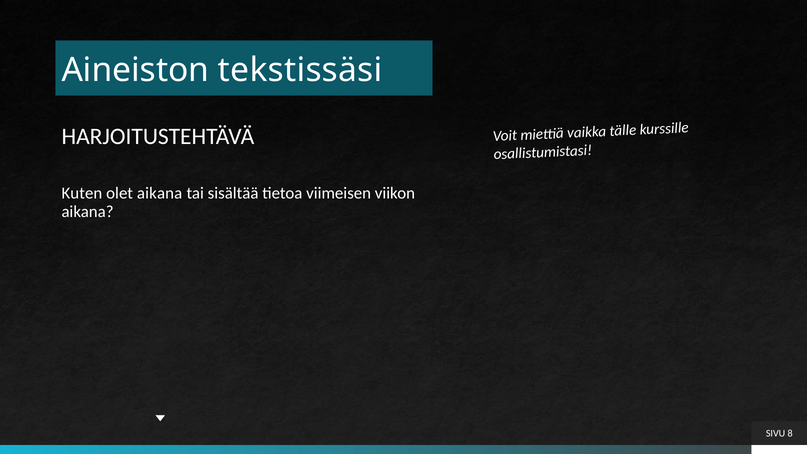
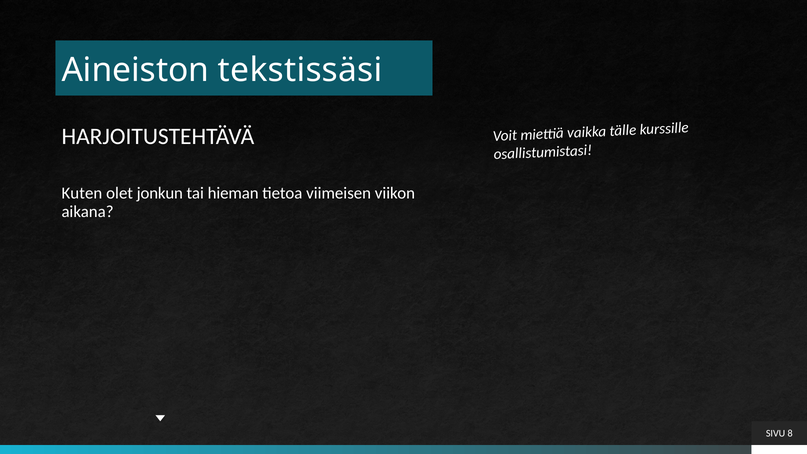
olet aikana: aikana -> jonkun
sisältää: sisältää -> hieman
